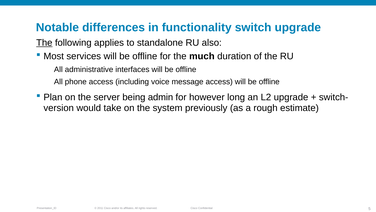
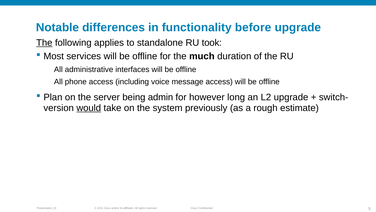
switch: switch -> before
also: also -> took
would underline: none -> present
